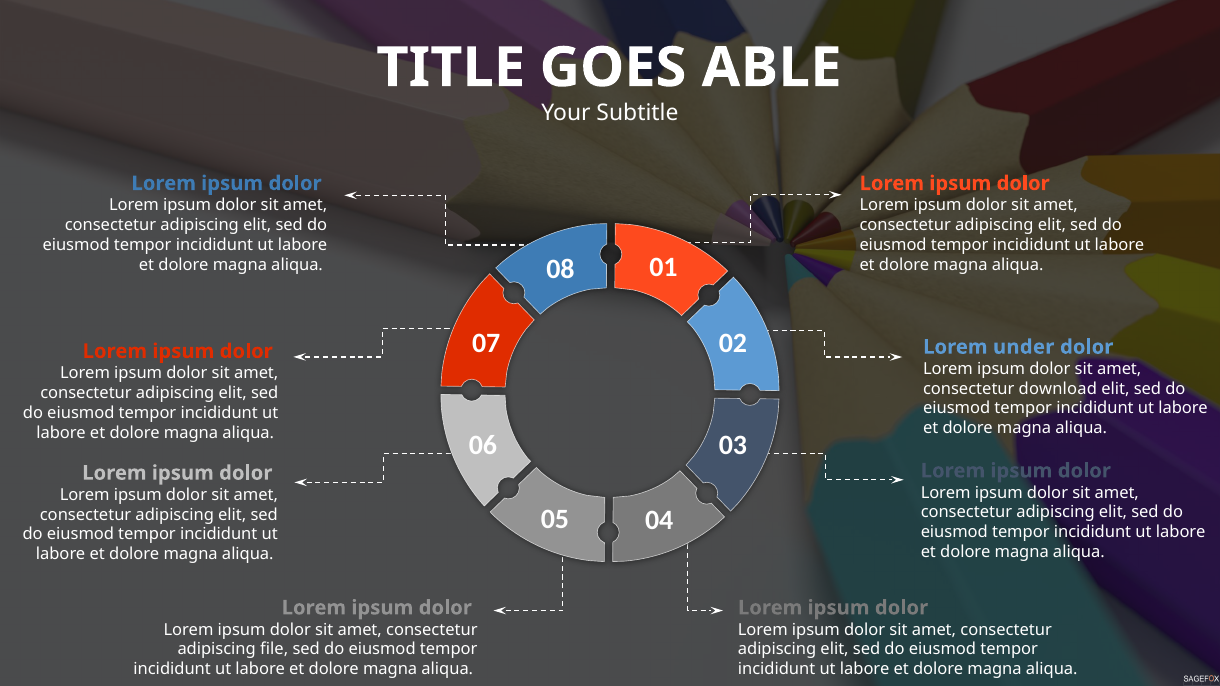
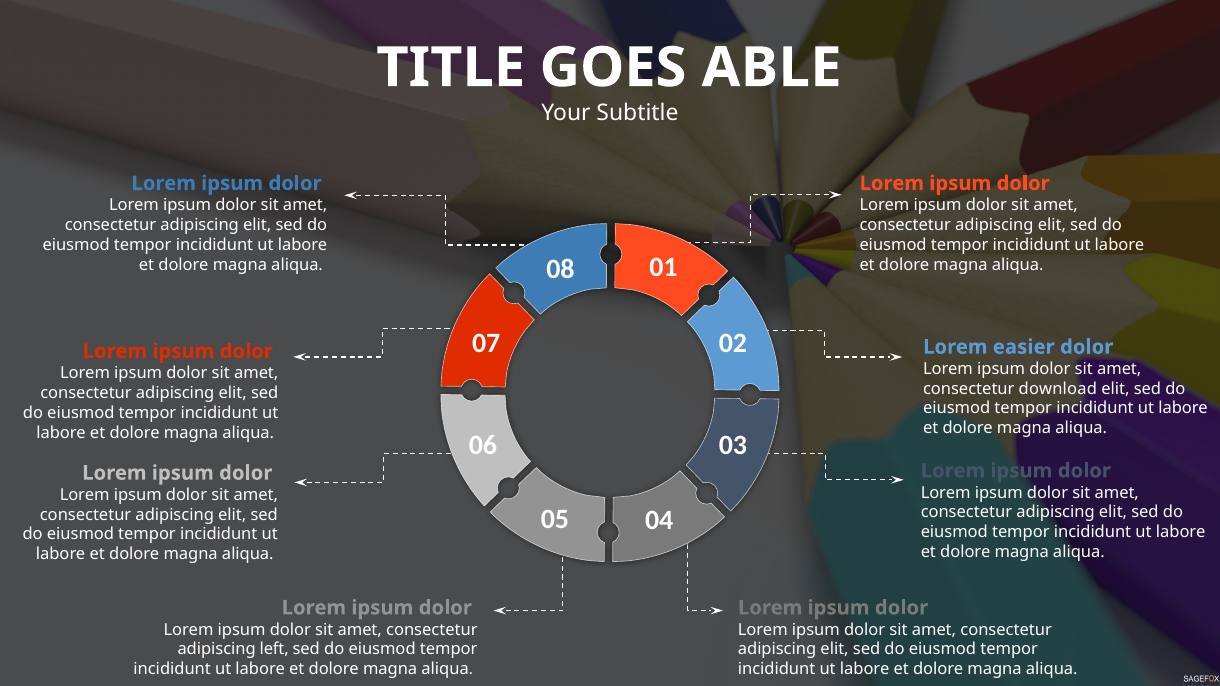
under: under -> easier
file: file -> left
